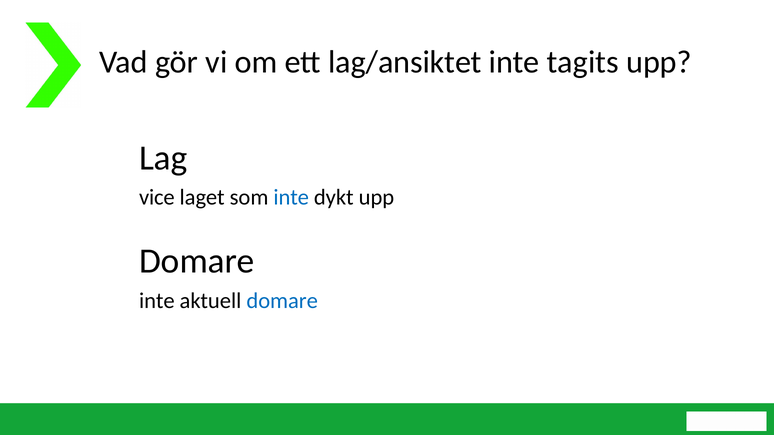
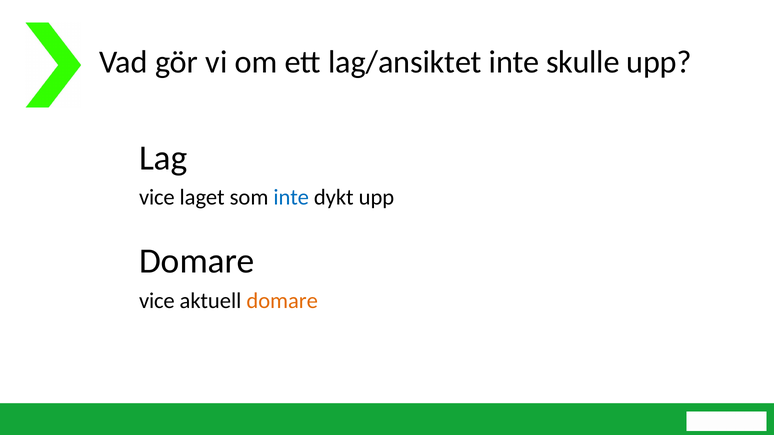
tagits: tagits -> skulle
inte at (157, 301): inte -> vice
domare at (282, 301) colour: blue -> orange
